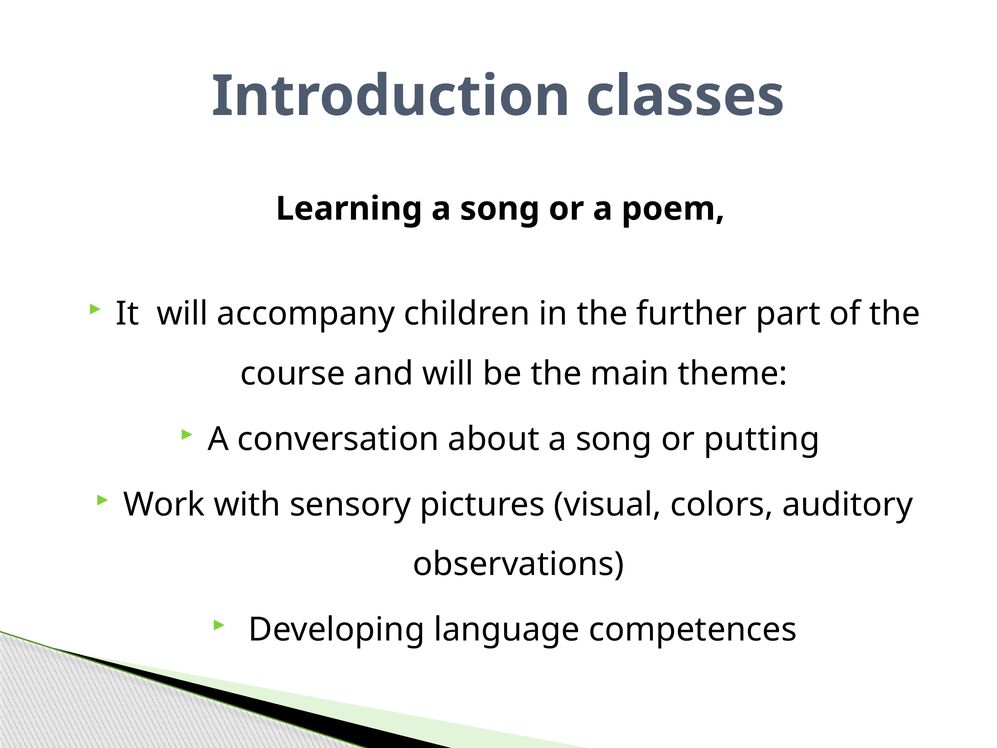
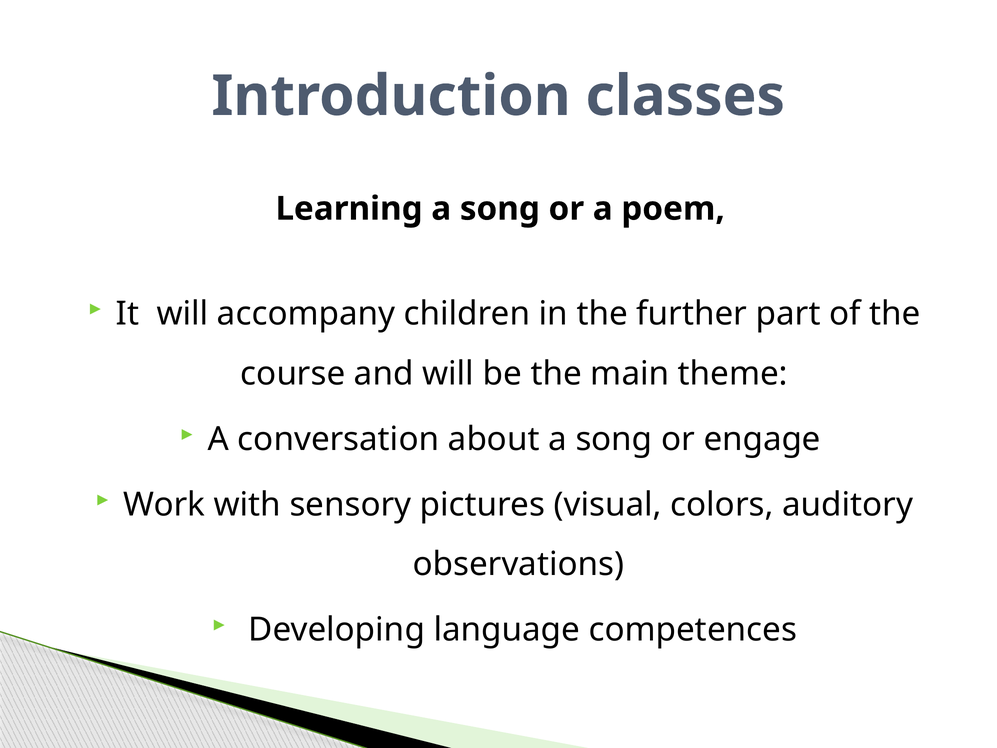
putting: putting -> engage
